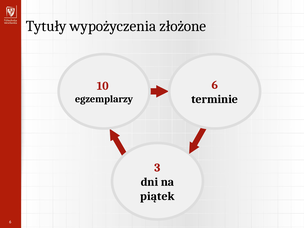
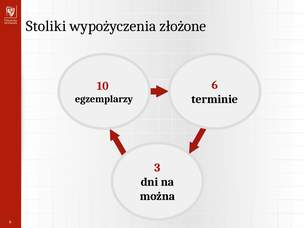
Tytuły: Tytuły -> Stoliki
piątek: piątek -> można
